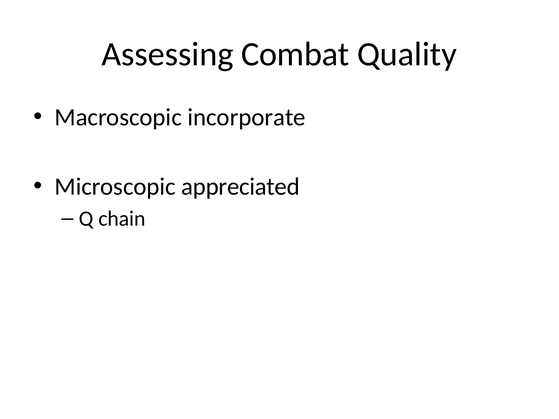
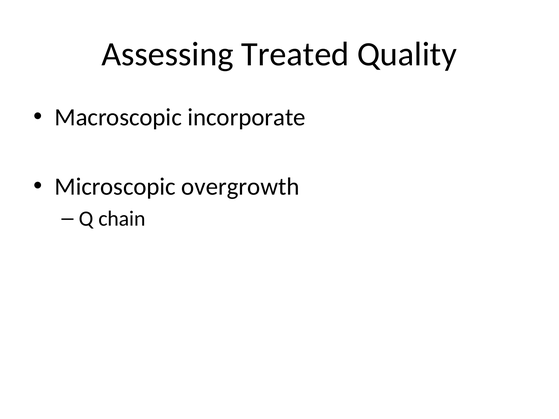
Combat: Combat -> Treated
appreciated: appreciated -> overgrowth
